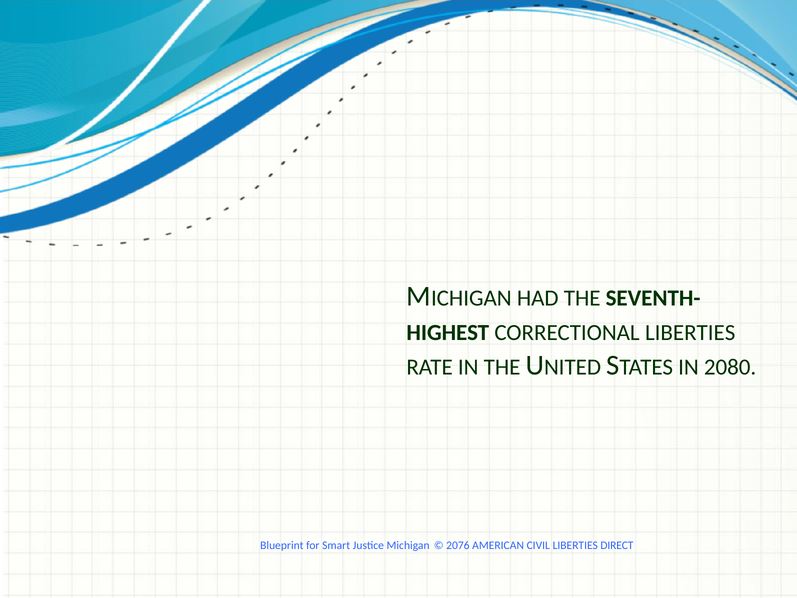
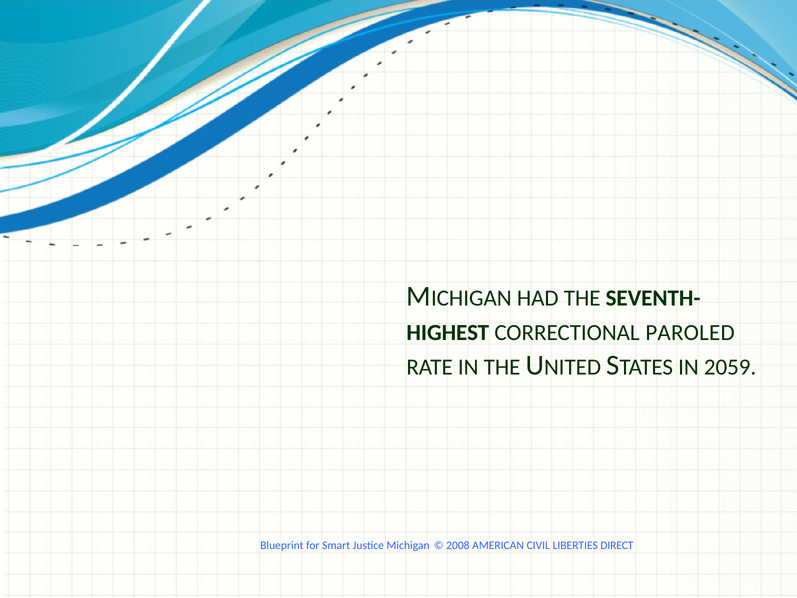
CORRECTIONAL LIBERTIES: LIBERTIES -> PAROLED
2080: 2080 -> 2059
2076: 2076 -> 2008
